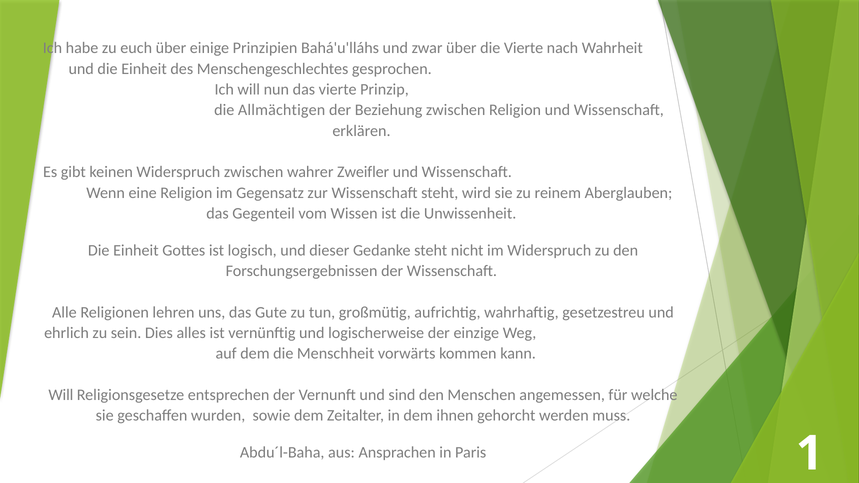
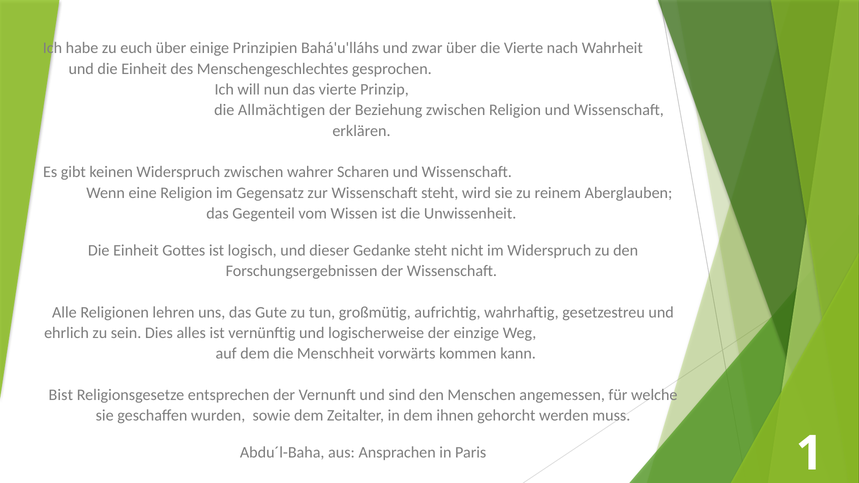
Zweifler: Zweifler -> Scharen
Will at (61, 395): Will -> Bist
